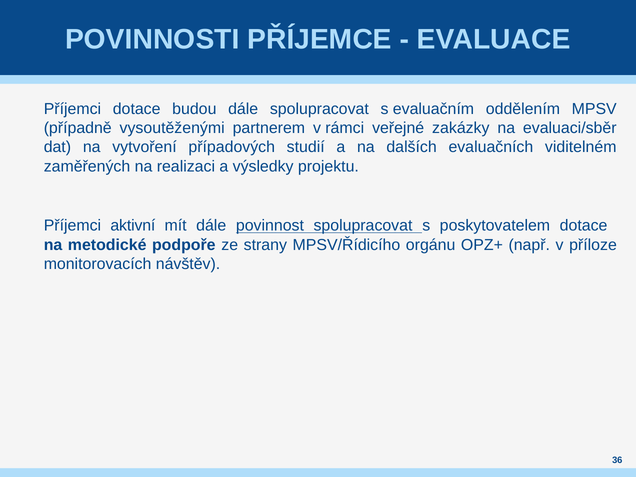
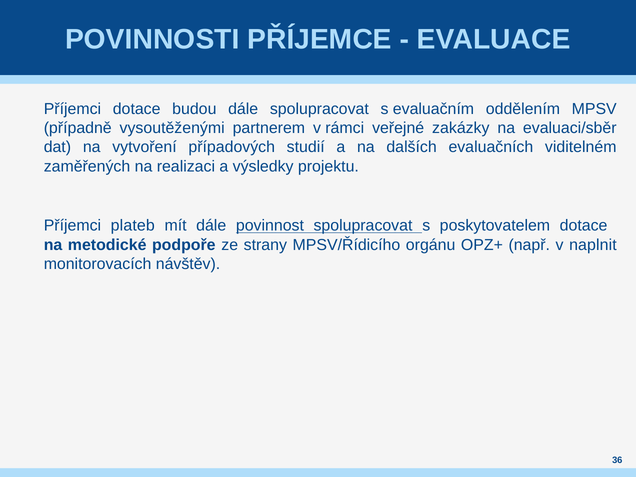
aktivní: aktivní -> plateb
příloze: příloze -> naplnit
